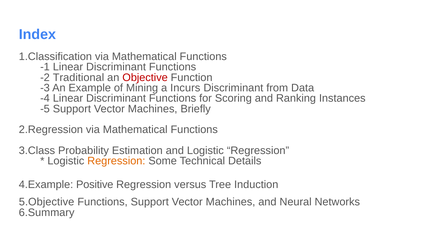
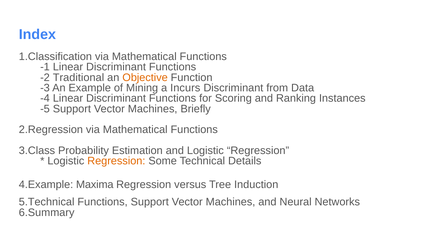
Objective colour: red -> orange
Positive: Positive -> Maxima
5.Objective: 5.Objective -> 5.Technical
